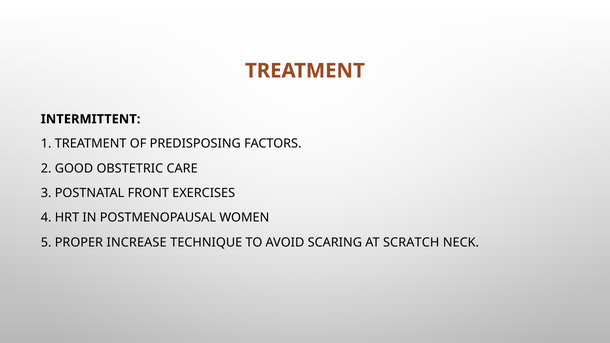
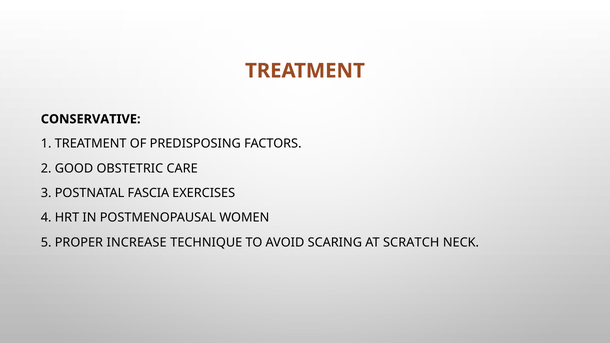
INTERMITTENT: INTERMITTENT -> CONSERVATIVE
FRONT: FRONT -> FASCIA
